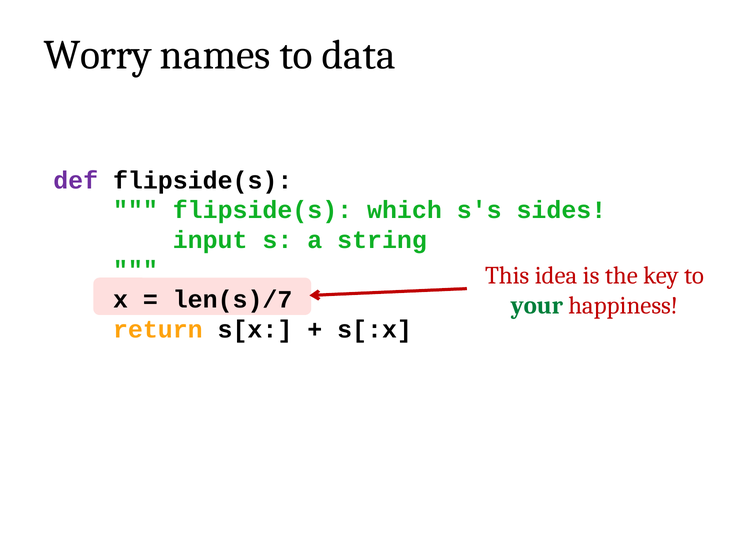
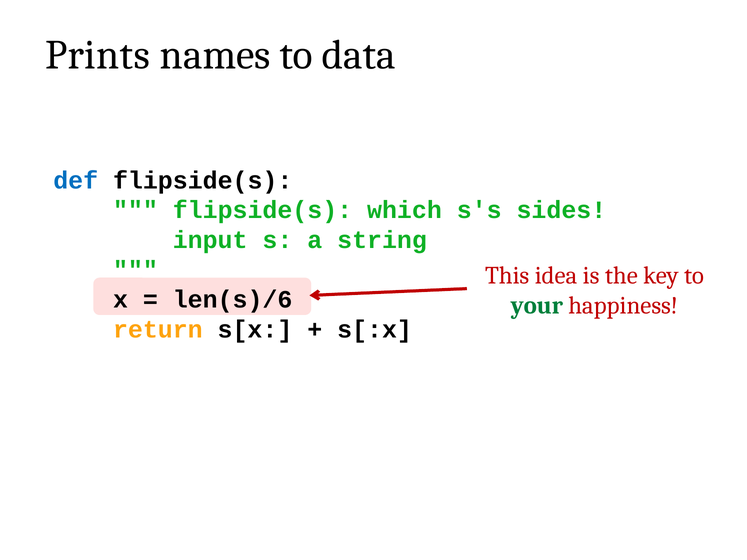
Worry: Worry -> Prints
def colour: purple -> blue
len(s)/7: len(s)/7 -> len(s)/6
